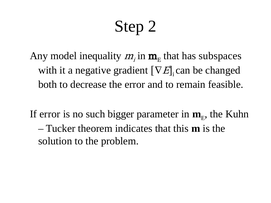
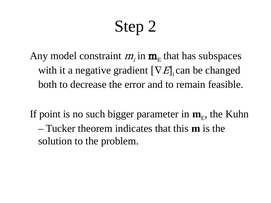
inequality: inequality -> constraint
If error: error -> point
